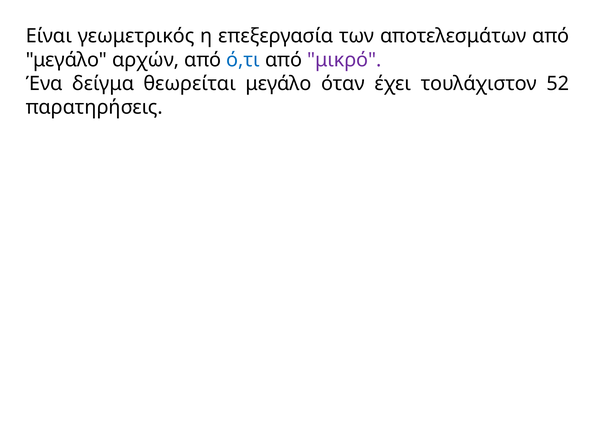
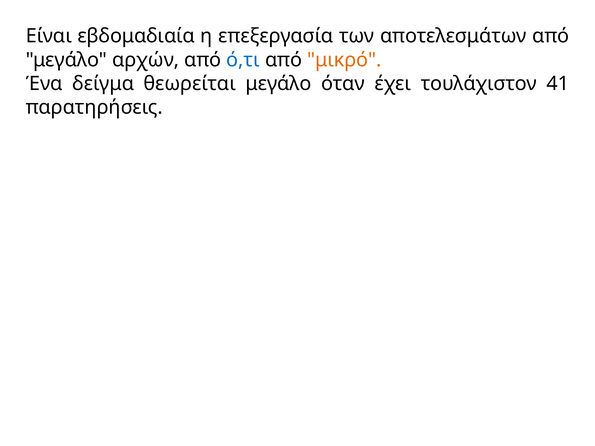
γεωμετρικός: γεωμετρικός -> εβδομαδιαία
μικρό colour: purple -> orange
52: 52 -> 41
